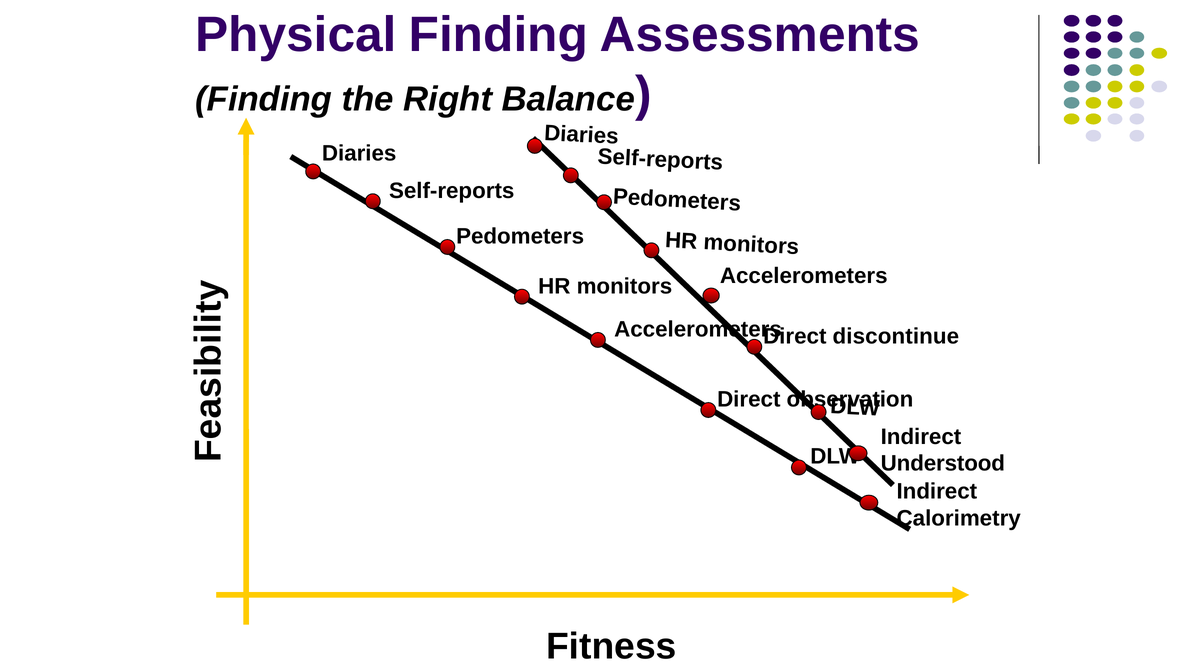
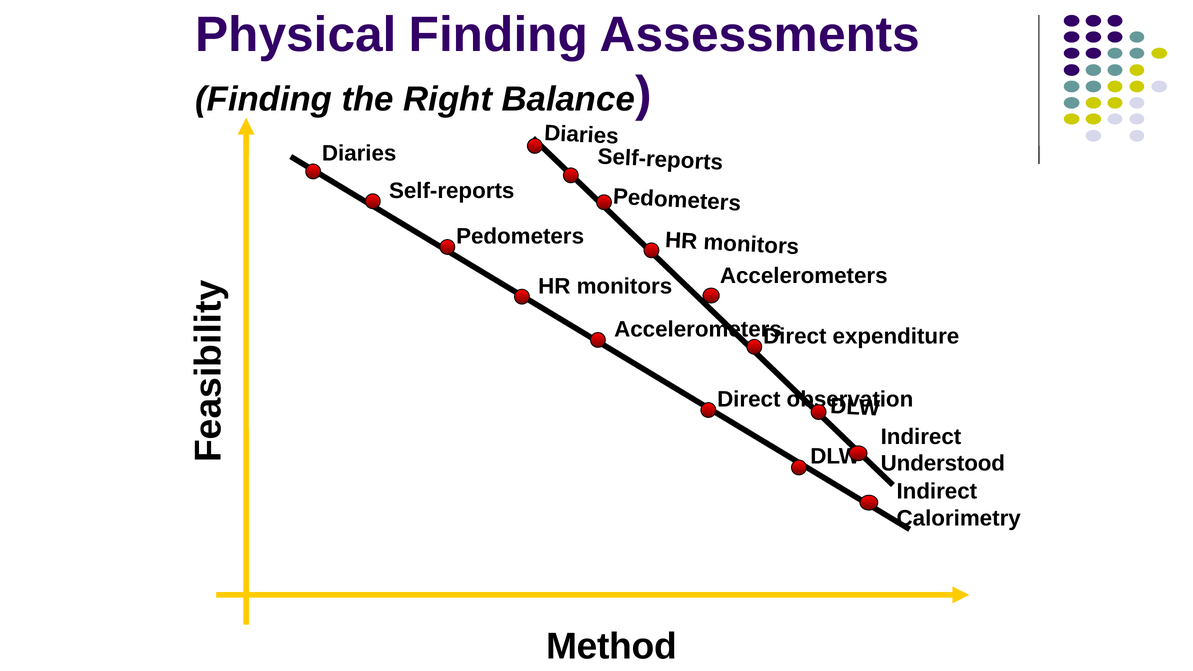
discontinue: discontinue -> expenditure
Fitness: Fitness -> Method
